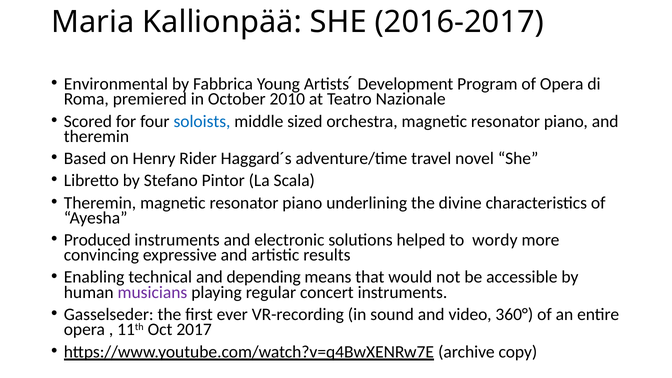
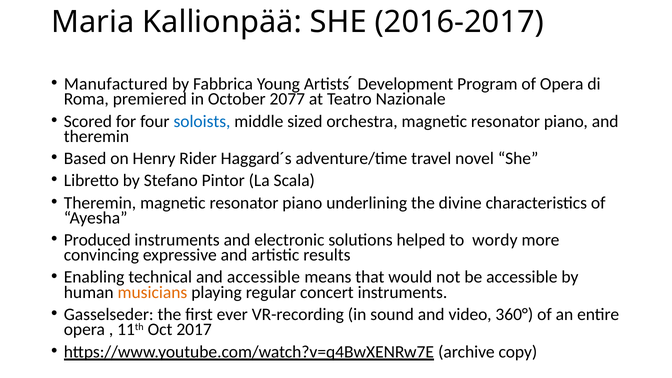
Environmental: Environmental -> Manufactured
2010: 2010 -> 2077
and depending: depending -> accessible
musicians colour: purple -> orange
